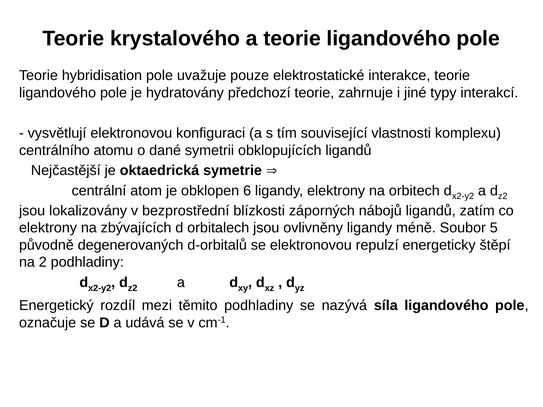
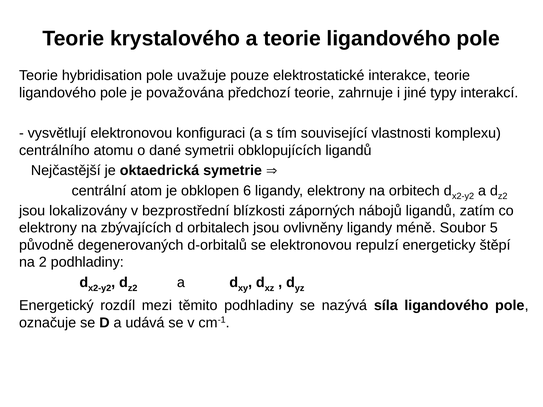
hydratovány: hydratovány -> považována
